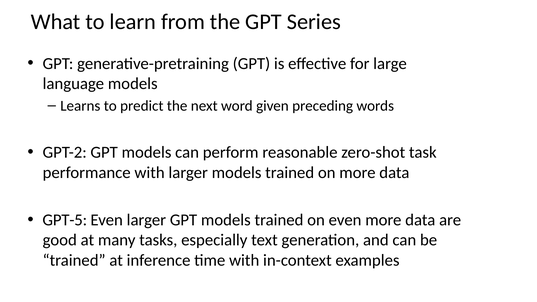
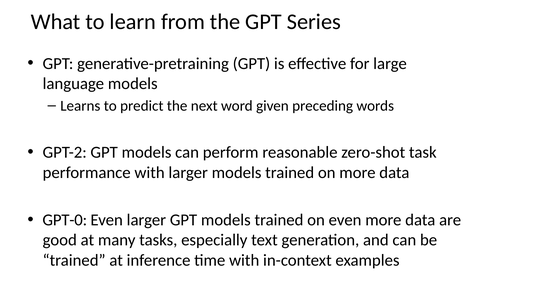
GPT-5: GPT-5 -> GPT-0
